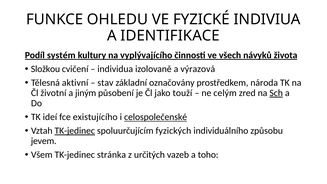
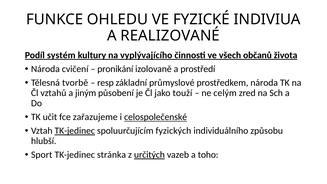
IDENTIFIKACE: IDENTIFIKACE -> REALIZOVANÉ
návyků: návyků -> občanů
Složkou at (45, 69): Složkou -> Národa
individua: individua -> pronikání
výrazová: výrazová -> prostředí
aktivní: aktivní -> tvorbě
stav: stav -> resp
označovány: označovány -> průmyslové
životní: životní -> vztahů
Sch underline: present -> none
ideí: ideí -> učit
existujícího: existujícího -> zařazujeme
jevem: jevem -> hlubší
Všem: Všem -> Sport
určitých underline: none -> present
